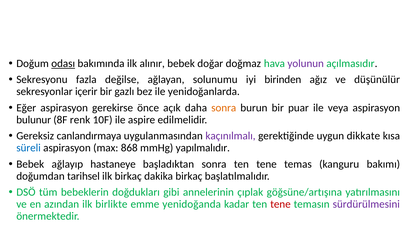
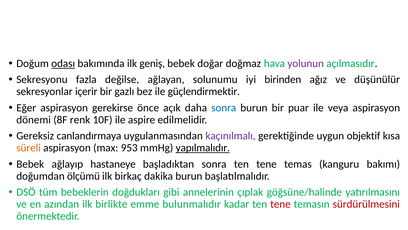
alınır: alınır -> geniş
yenidoğanlarda: yenidoğanlarda -> güçlendirmektir
sonra at (224, 108) colour: orange -> blue
bulunur: bulunur -> dönemi
dikkate: dikkate -> objektif
süreli colour: blue -> orange
868: 868 -> 953
yapılmalıdır underline: none -> present
tarihsel: tarihsel -> ölçümü
dakika birkaç: birkaç -> burun
göğsüne/artışına: göğsüne/artışına -> göğsüne/halinde
yenidoğanda: yenidoğanda -> bulunmalıdır
sürdürülmesini colour: purple -> red
